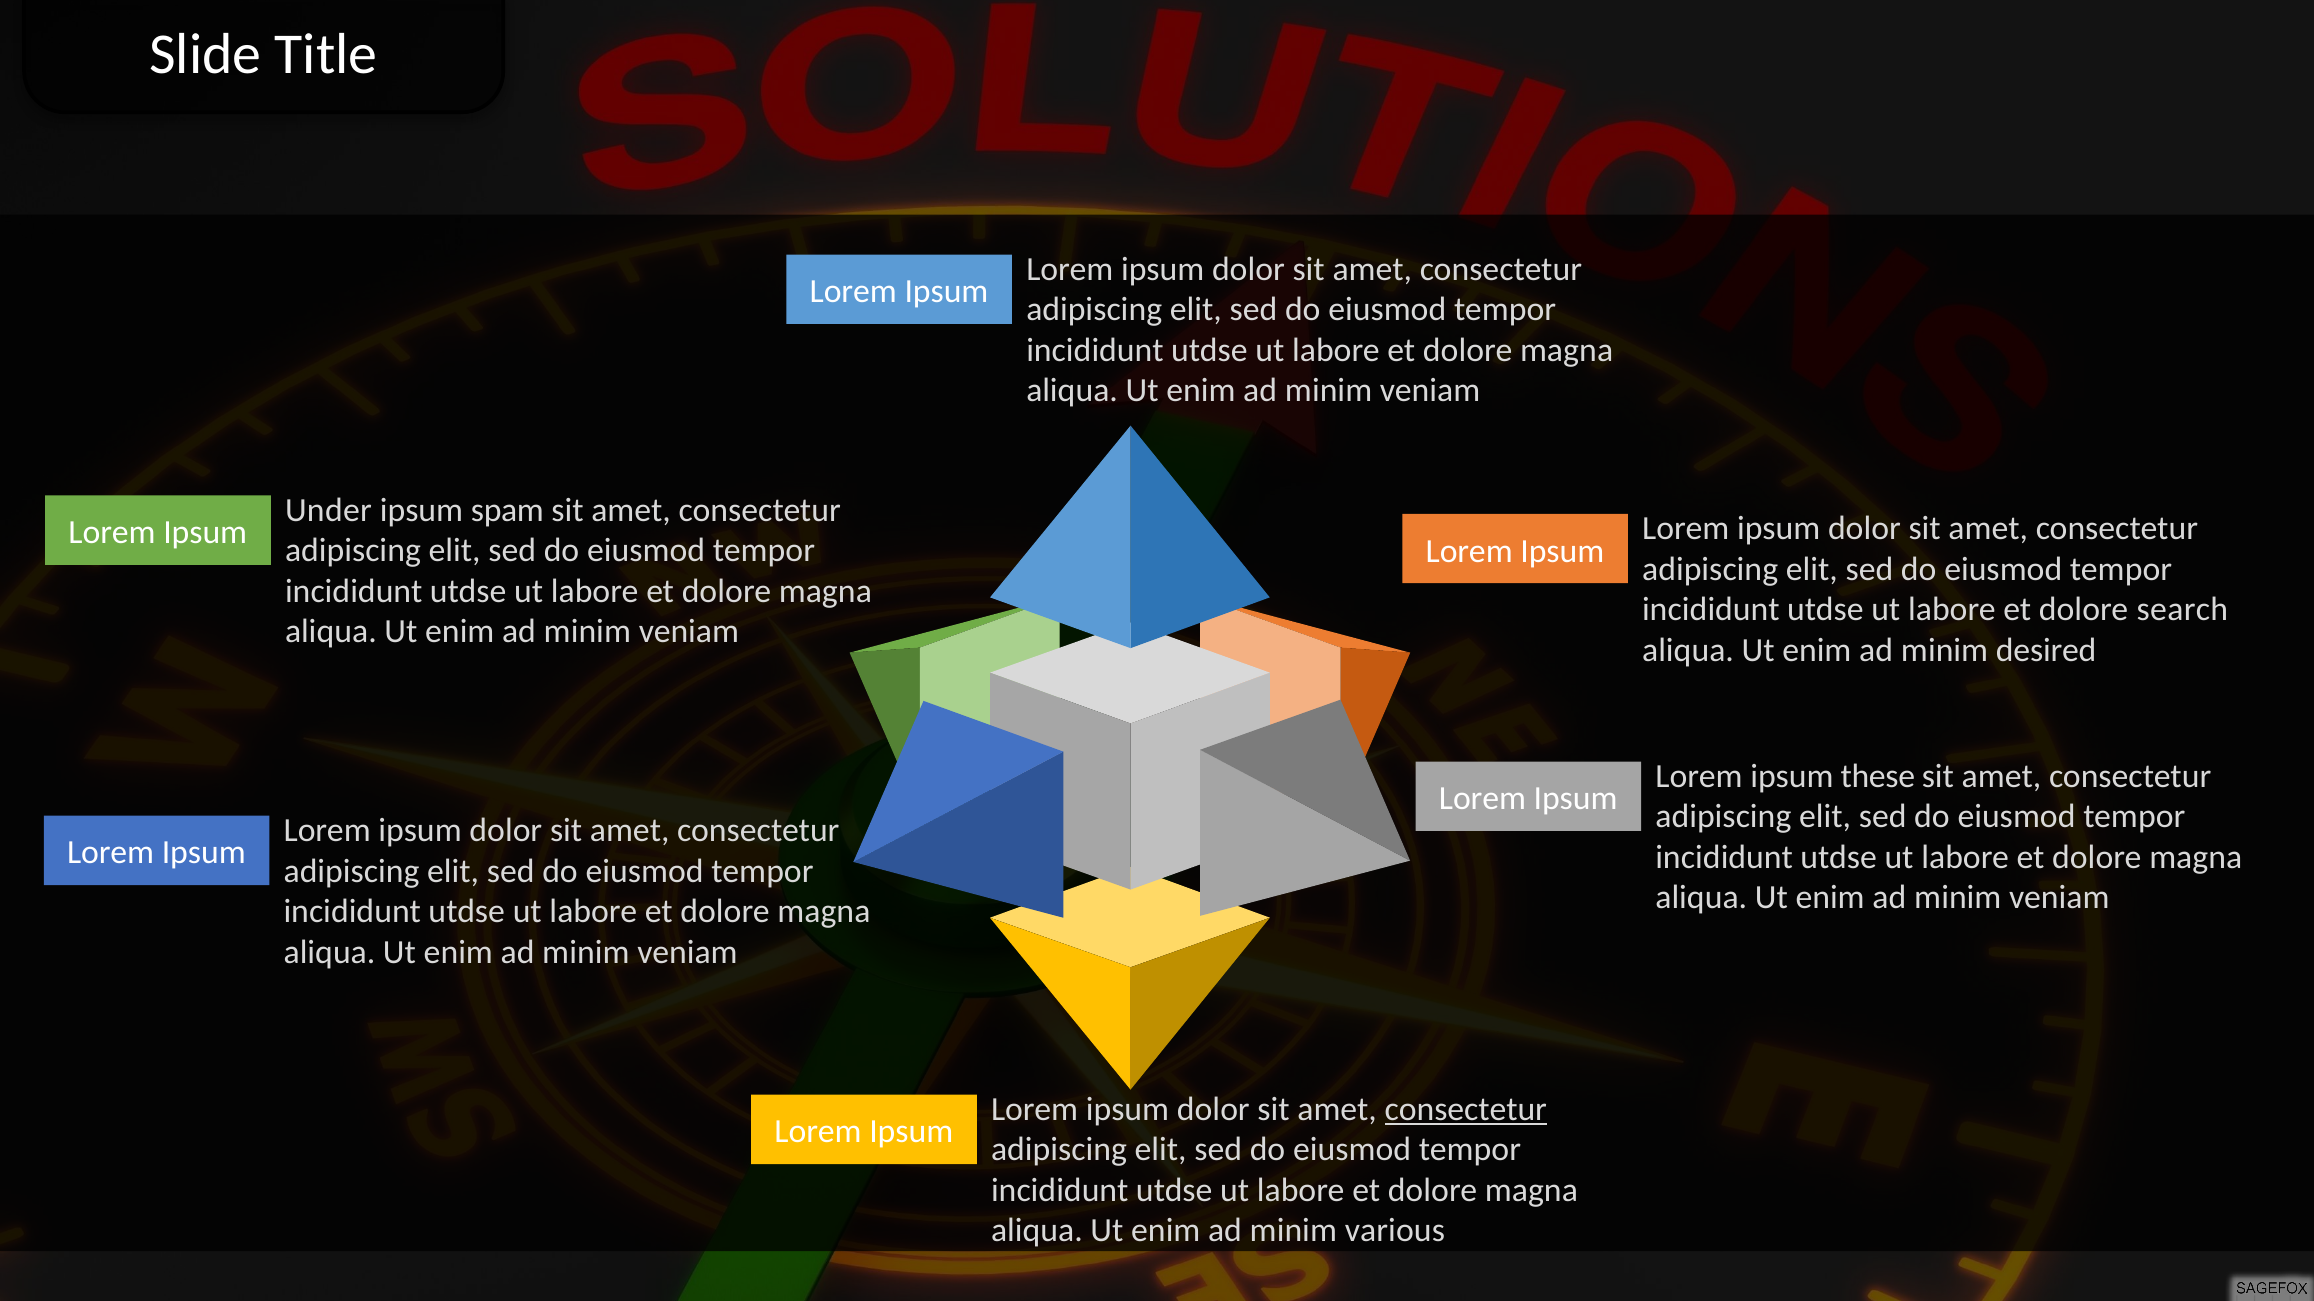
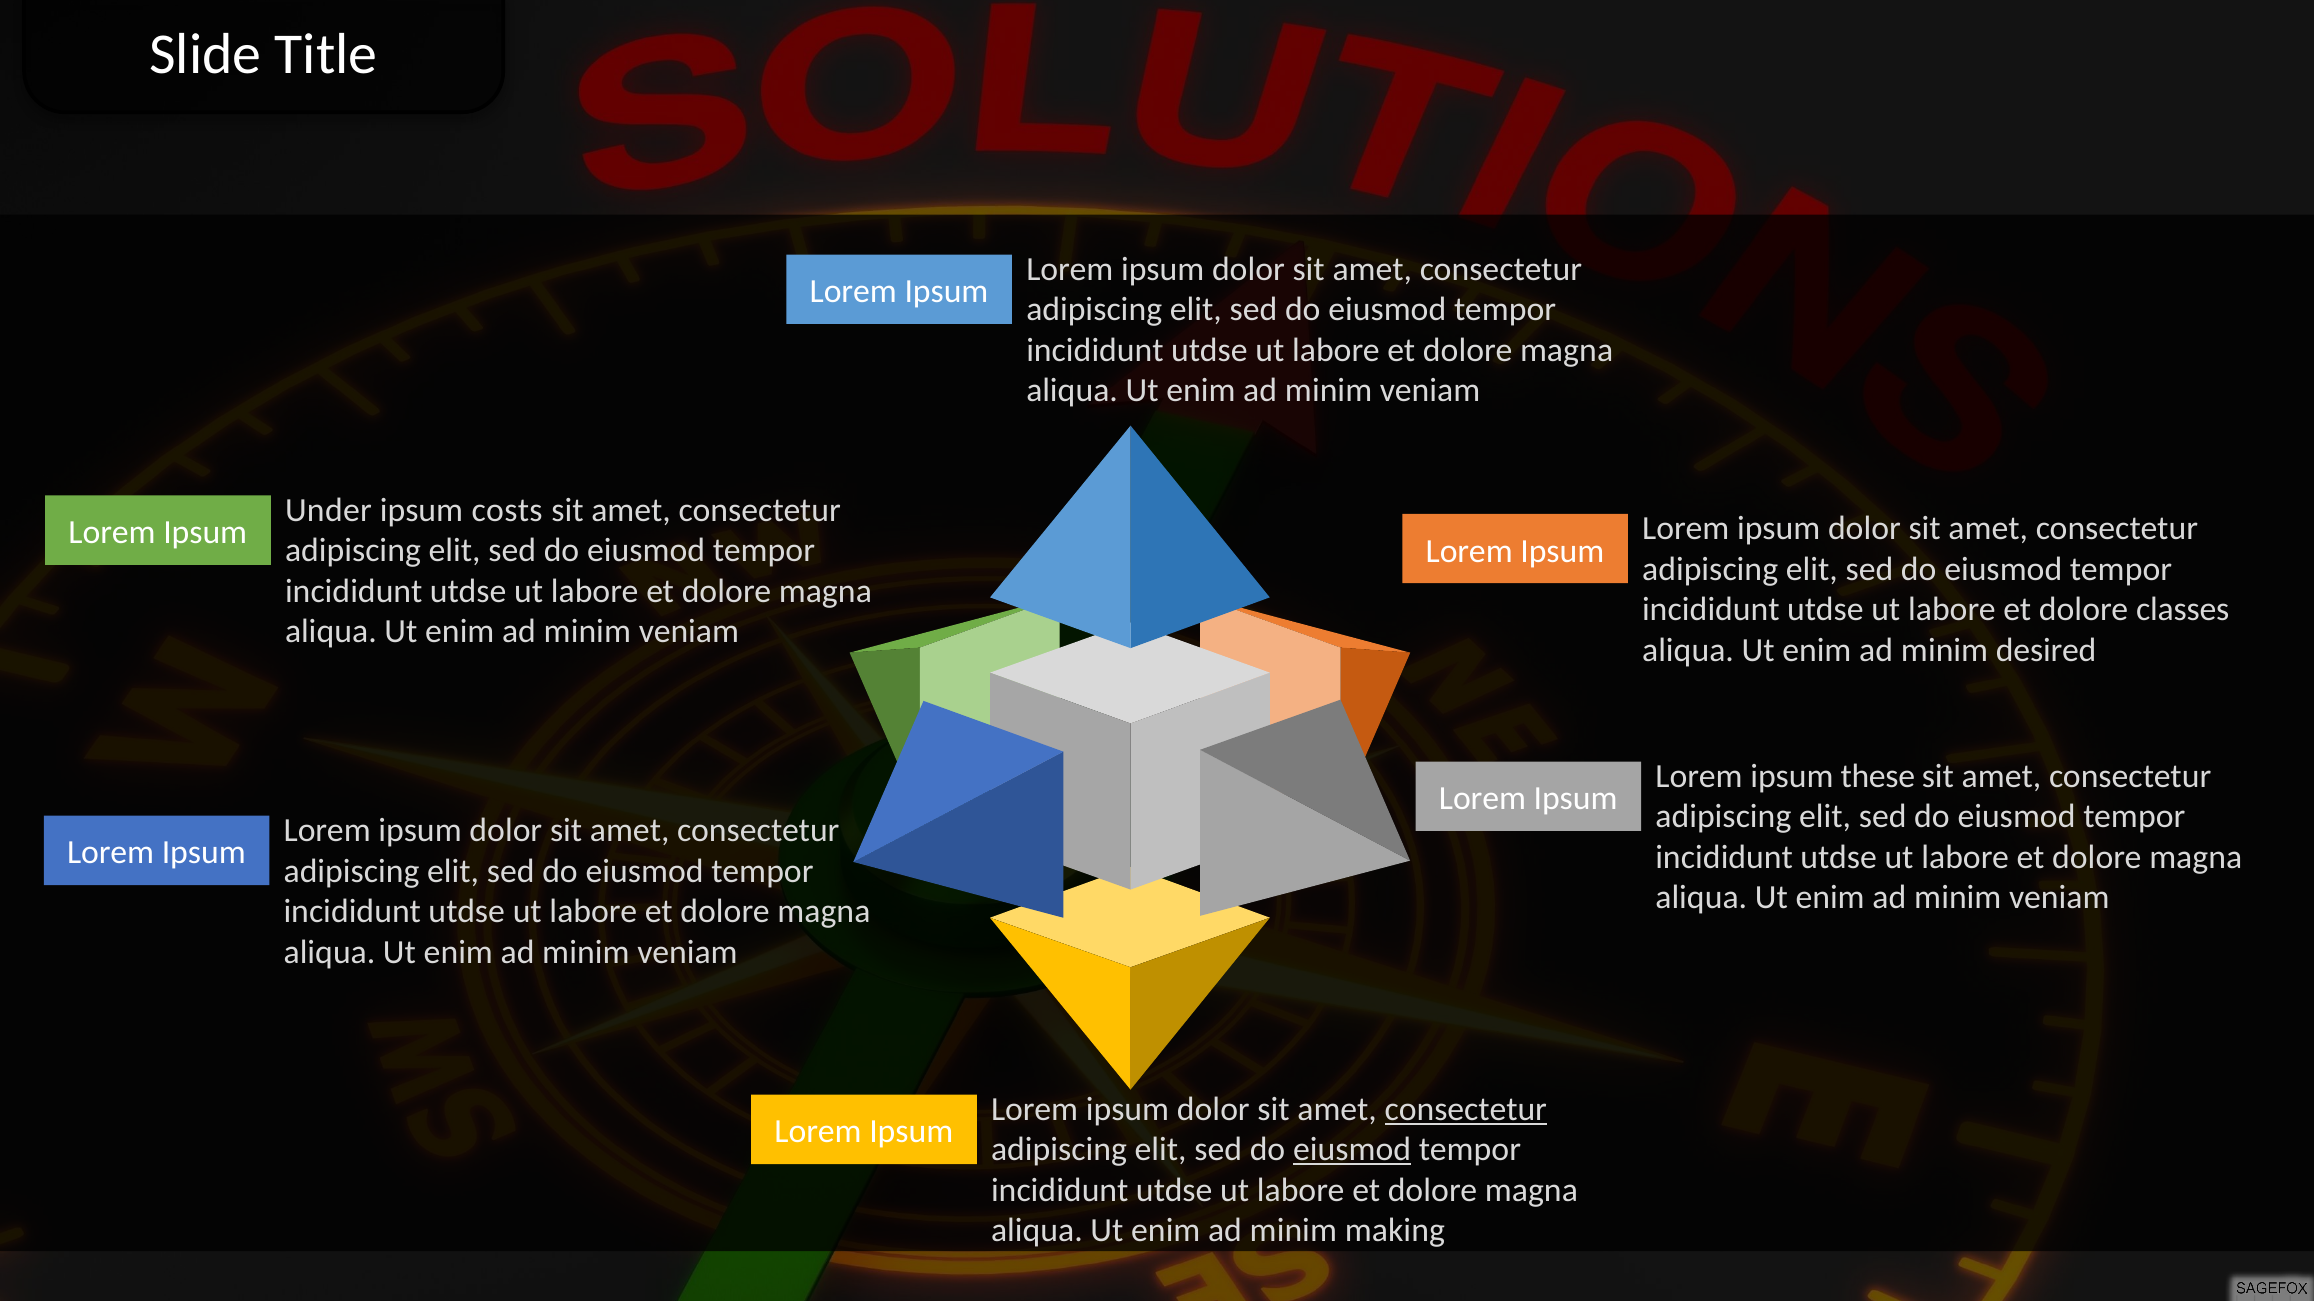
spam: spam -> costs
search: search -> classes
eiusmod at (1352, 1150) underline: none -> present
various: various -> making
